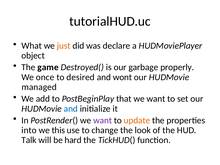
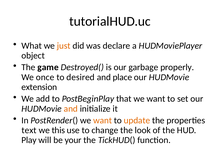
wont: wont -> place
managed: managed -> extension
and at (71, 109) colour: blue -> orange
want at (103, 120) colour: purple -> orange
into: into -> text
Talk: Talk -> Play
hard: hard -> your
